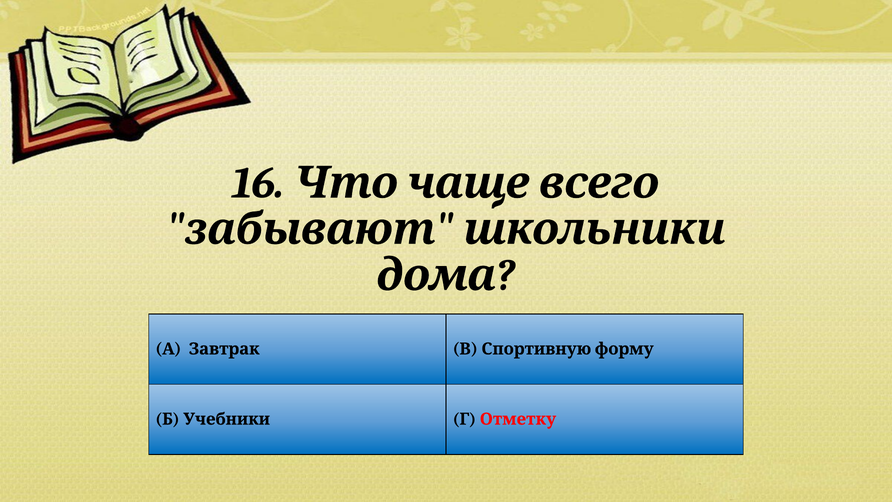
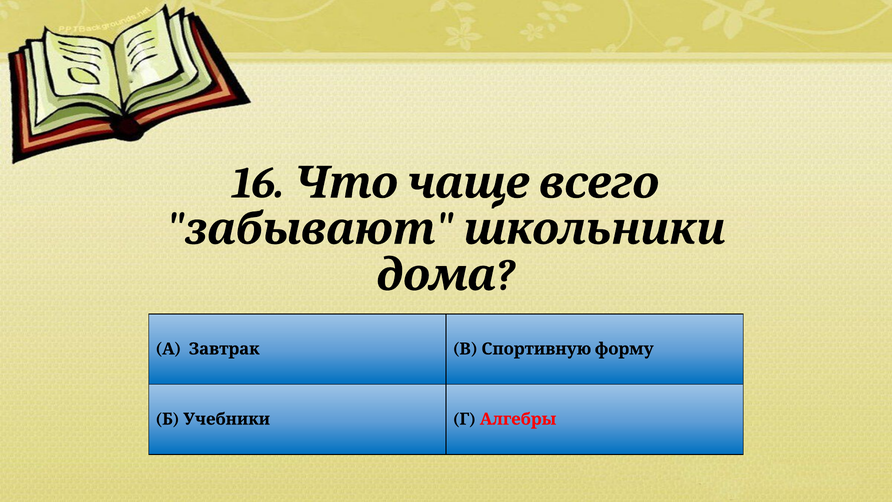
Отметку: Отметку -> Алгебры
